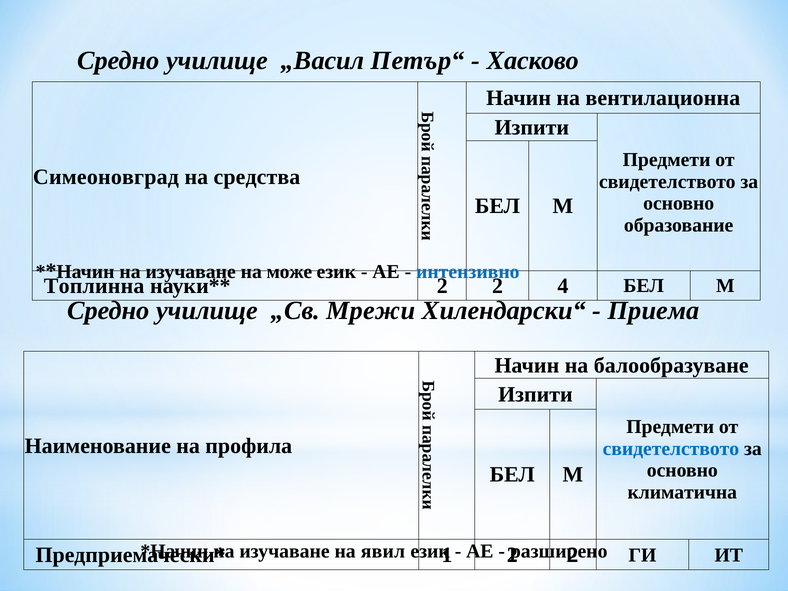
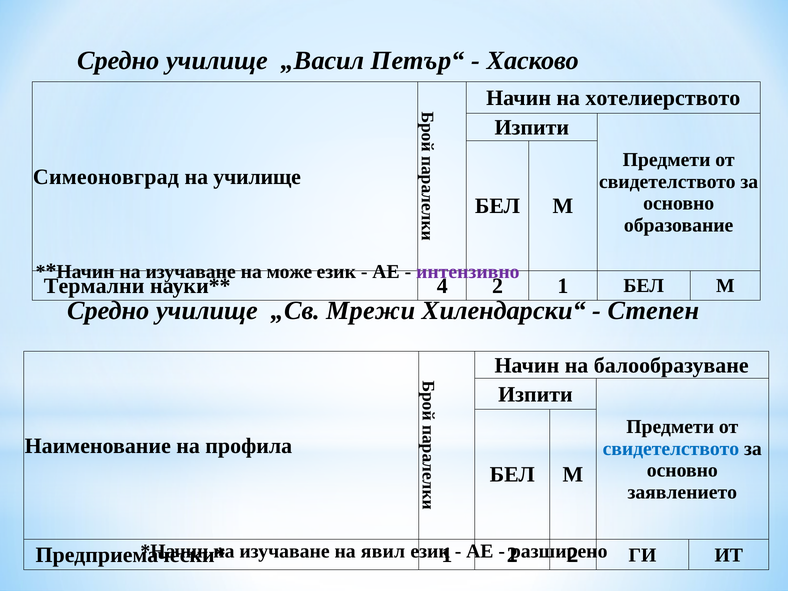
вентилационна: вентилационна -> хотелиерството
на средства: средства -> училище
интензивно colour: blue -> purple
Топлинна: Топлинна -> Термални
2 at (442, 286): 2 -> 4
2 4: 4 -> 1
Приема: Приема -> Степен
климатична: климатична -> заявлението
